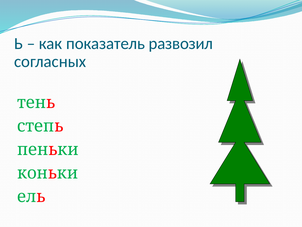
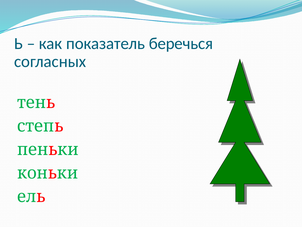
развозил: развозил -> беречься
